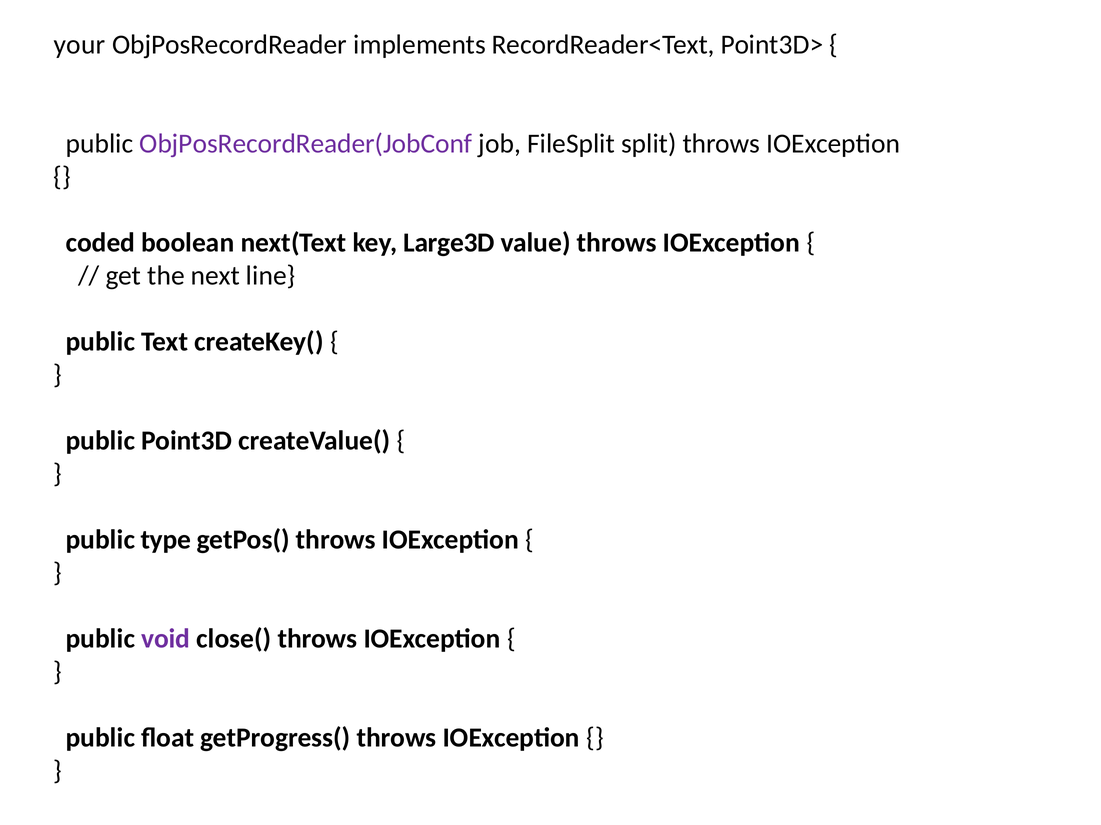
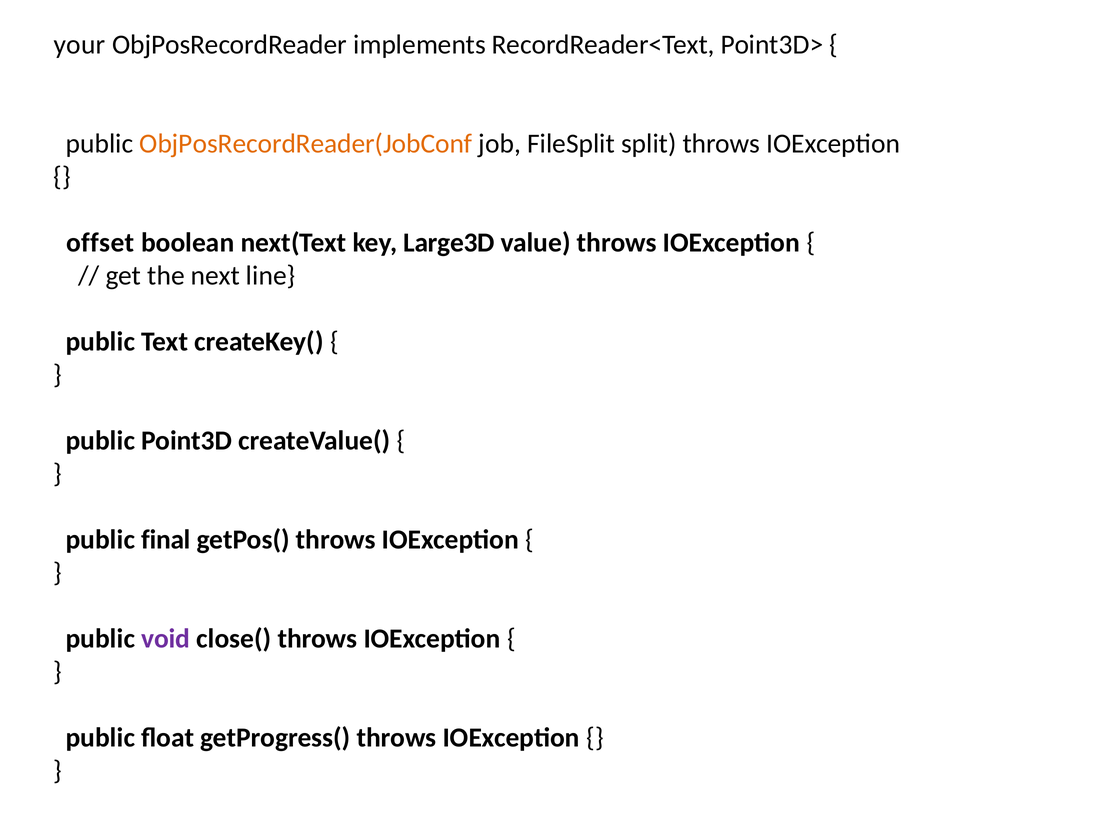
ObjPosRecordReader(JobConf colour: purple -> orange
coded: coded -> offset
type: type -> final
